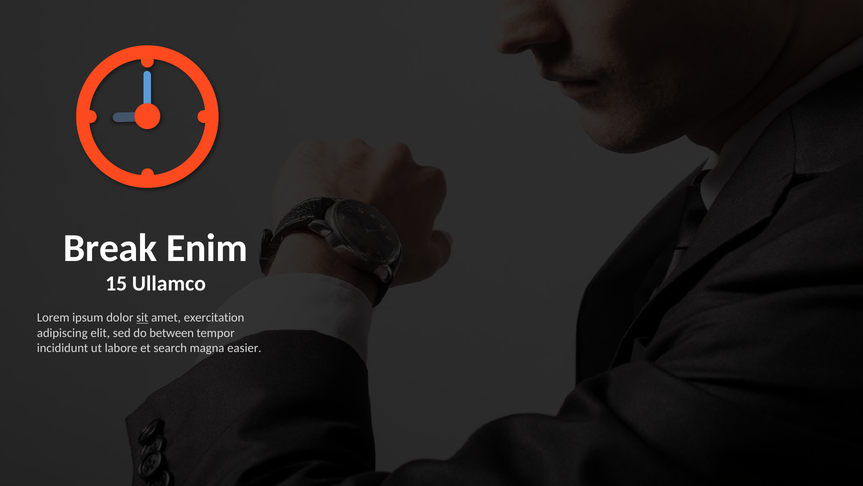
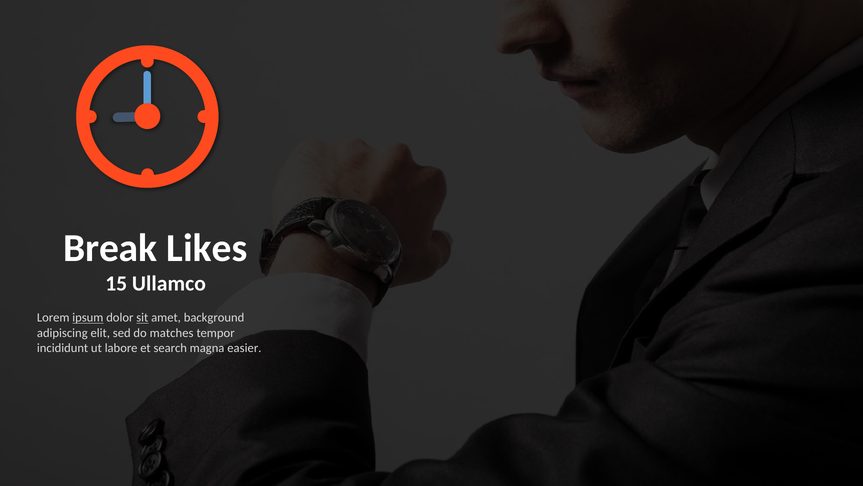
Enim: Enim -> Likes
ipsum underline: none -> present
exercitation: exercitation -> background
between: between -> matches
